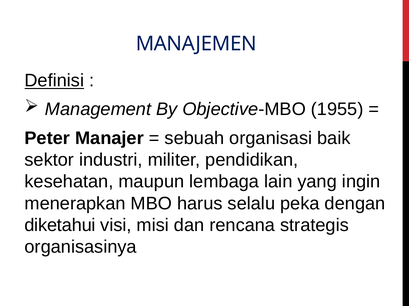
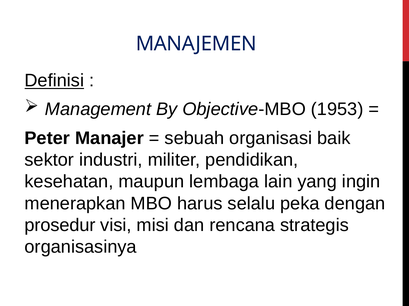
1955: 1955 -> 1953
diketahui: diketahui -> prosedur
